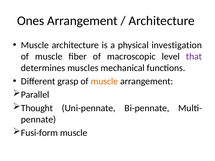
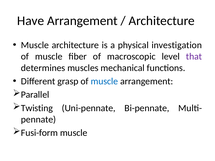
Ones: Ones -> Have
muscle at (104, 81) colour: orange -> blue
Thought: Thought -> Twisting
